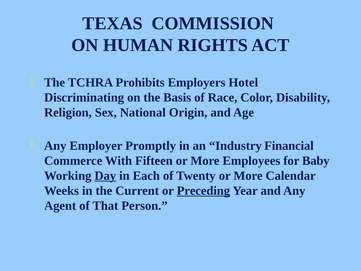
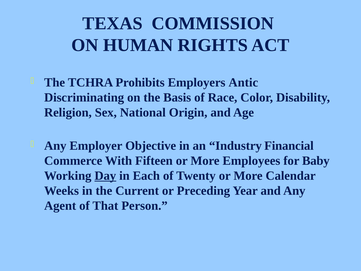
Hotel: Hotel -> Antic
Promptly: Promptly -> Objective
Preceding underline: present -> none
